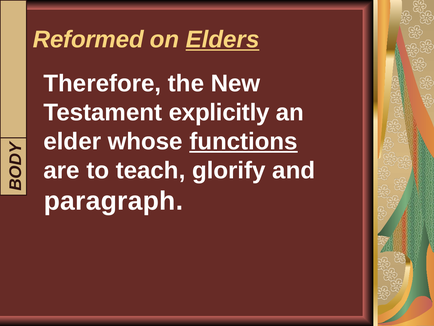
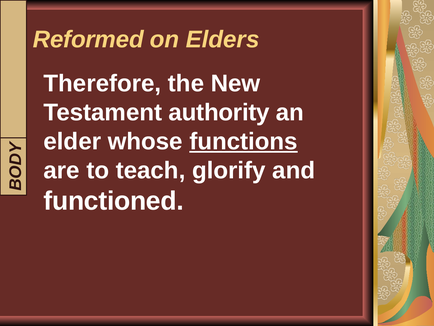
Elders underline: present -> none
explicitly: explicitly -> authority
paragraph: paragraph -> functioned
